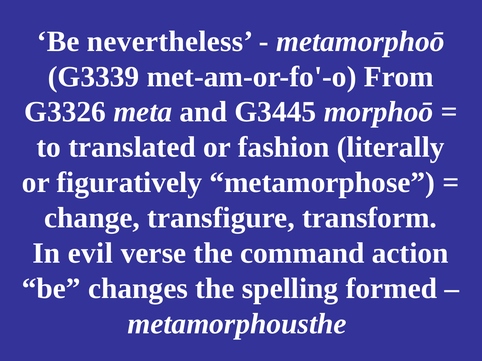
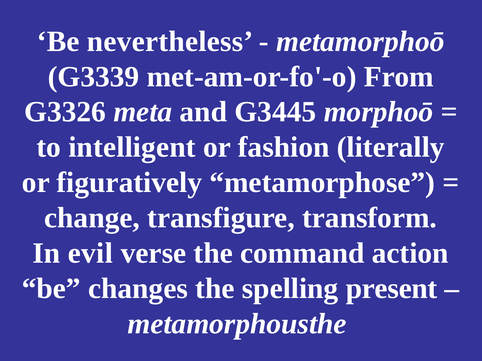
translated: translated -> intelligent
formed: formed -> present
